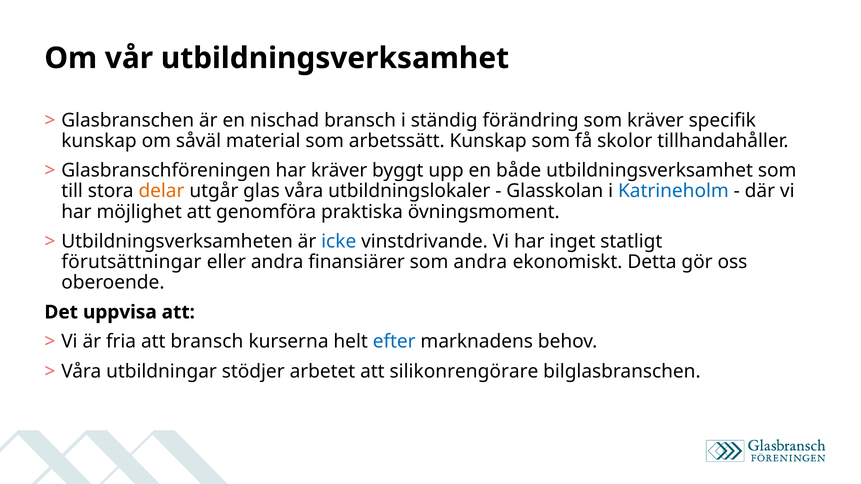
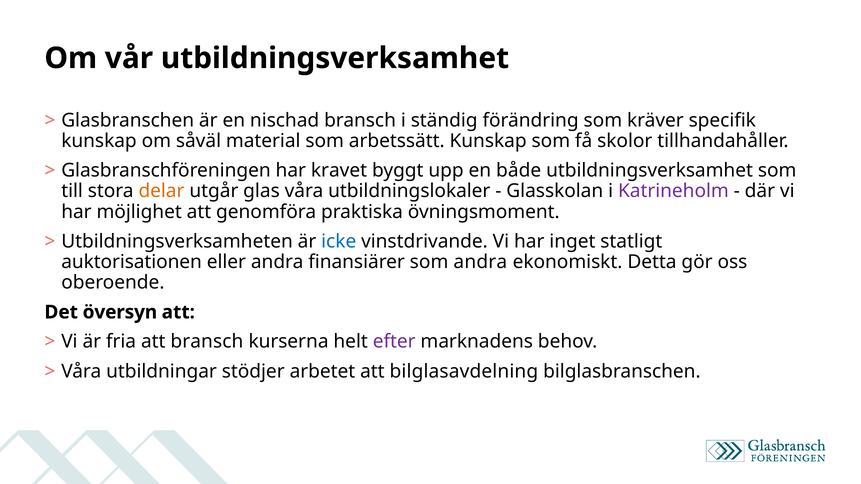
har kräver: kräver -> kravet
Katrineholm colour: blue -> purple
förutsättningar: förutsättningar -> auktorisationen
uppvisa: uppvisa -> översyn
efter colour: blue -> purple
silikonrengörare: silikonrengörare -> bilglasavdelning
